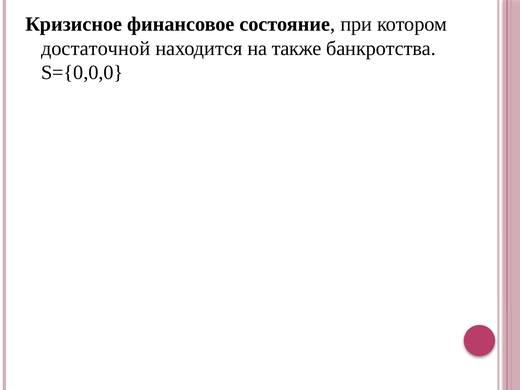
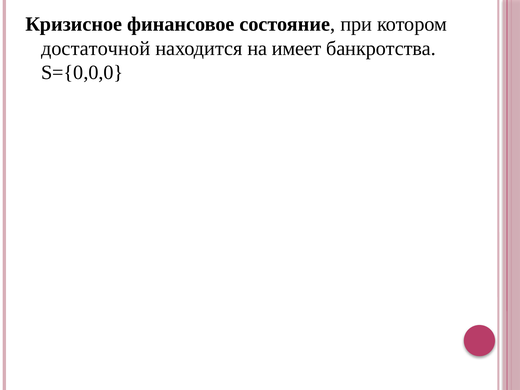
также: также -> имеет
